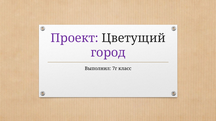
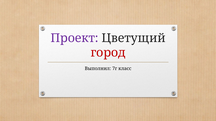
город colour: purple -> red
